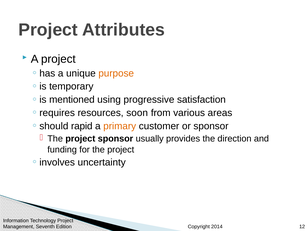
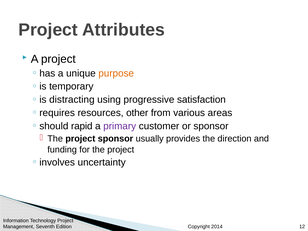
mentioned: mentioned -> distracting
soon: soon -> other
primary colour: orange -> purple
